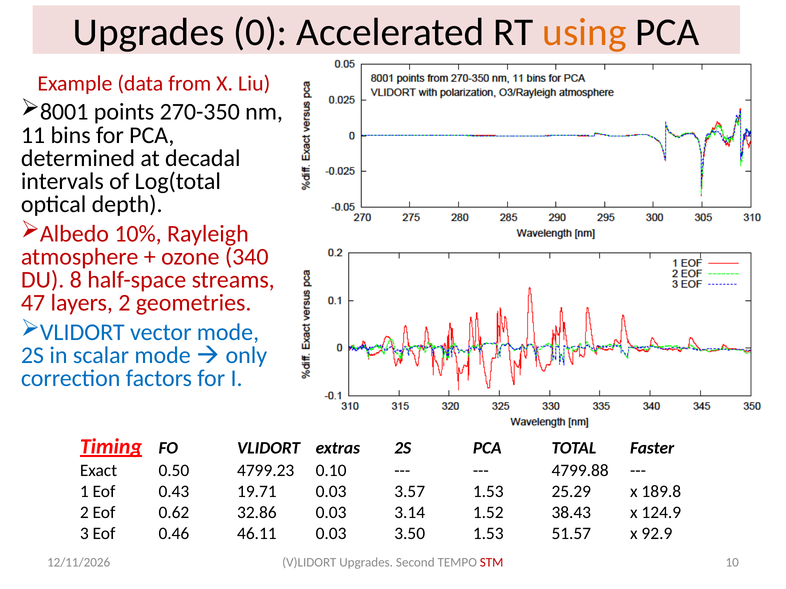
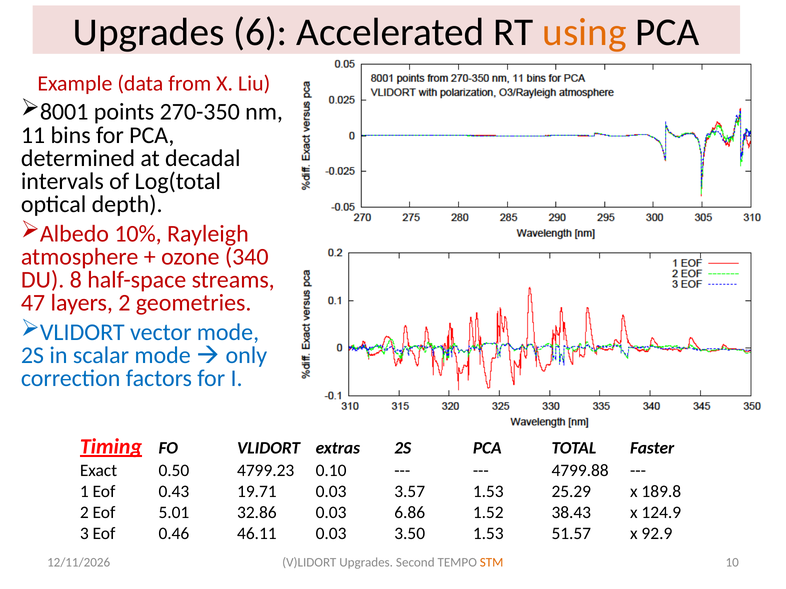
0: 0 -> 6
0.62: 0.62 -> 5.01
3.14: 3.14 -> 6.86
STM colour: red -> orange
